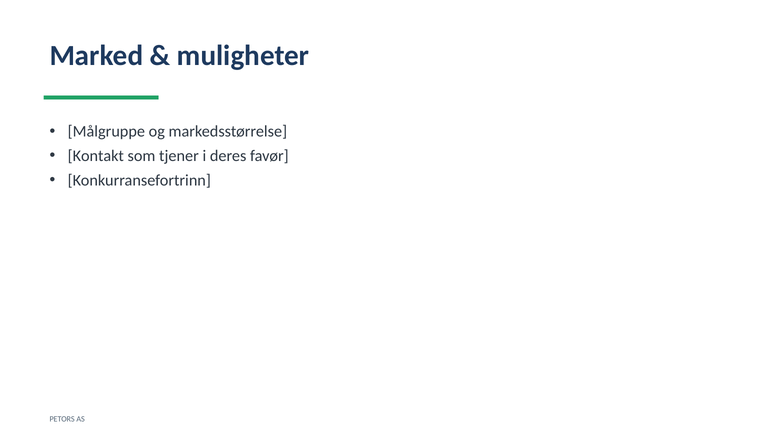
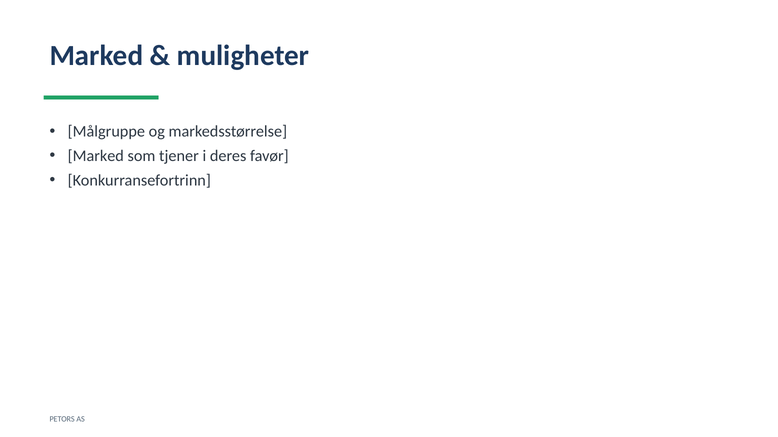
Kontakt at (96, 156): Kontakt -> Marked
